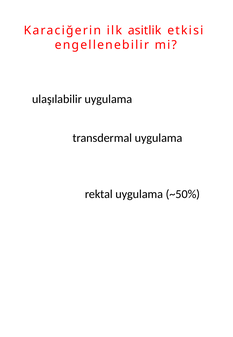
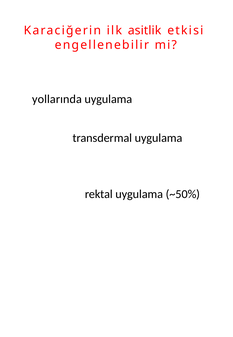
ulaşılabilir: ulaşılabilir -> yollarında
